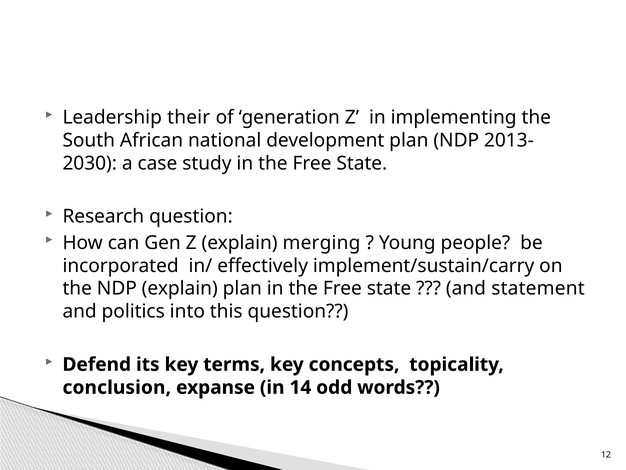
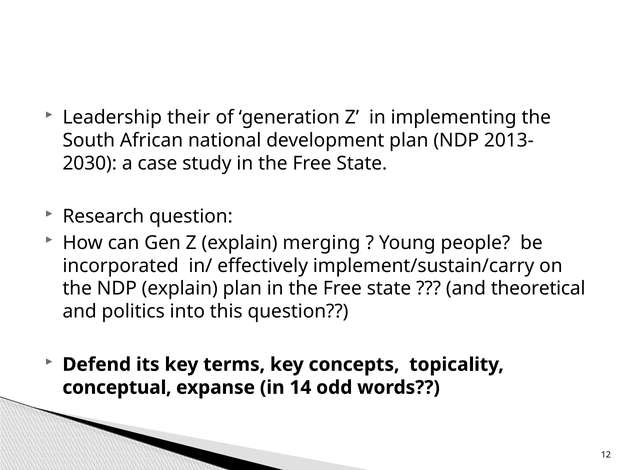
statement: statement -> theoretical
conclusion: conclusion -> conceptual
